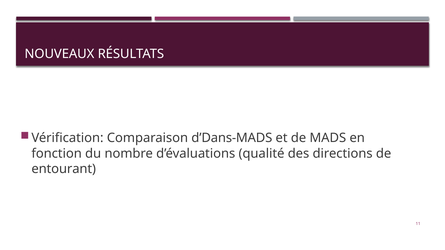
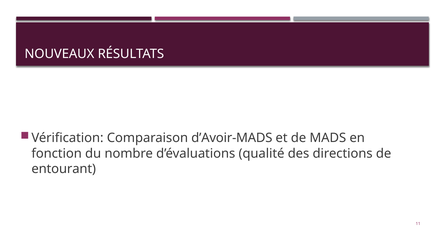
d’Dans-MADS: d’Dans-MADS -> d’Avoir-MADS
